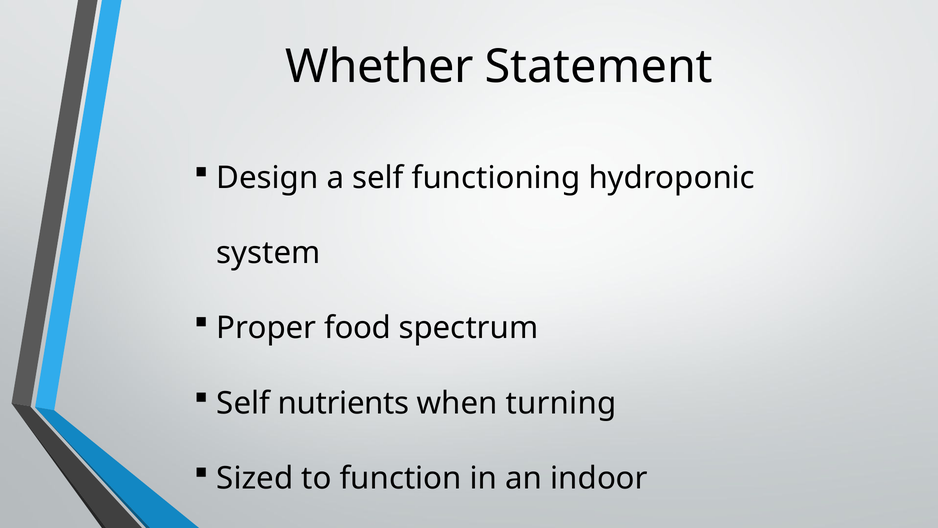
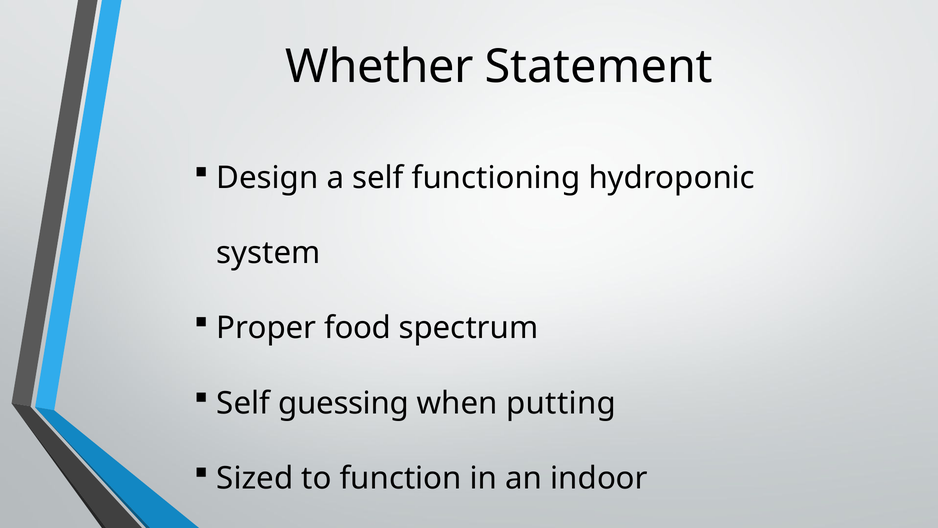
nutrients: nutrients -> guessing
turning: turning -> putting
